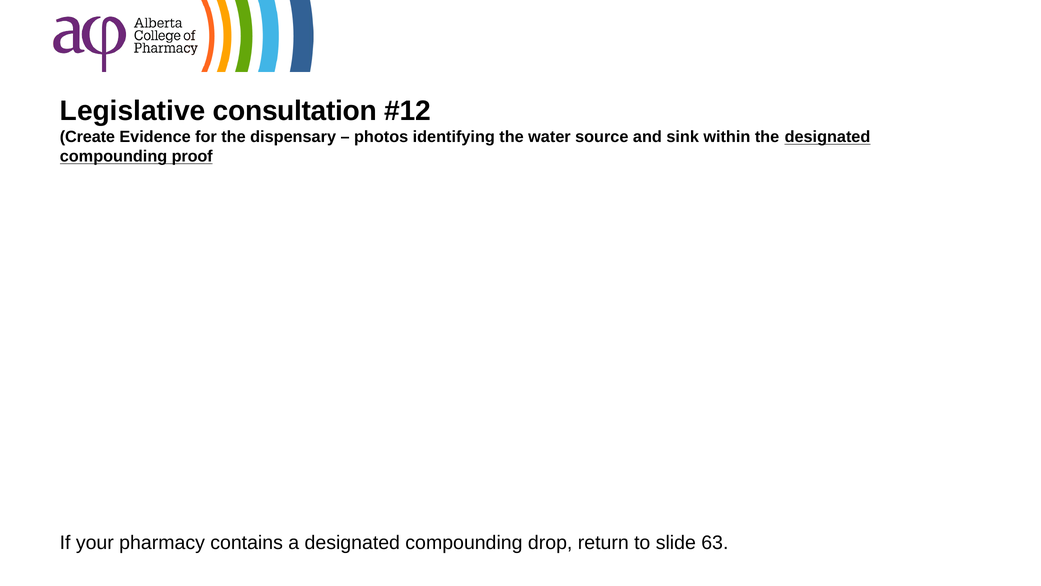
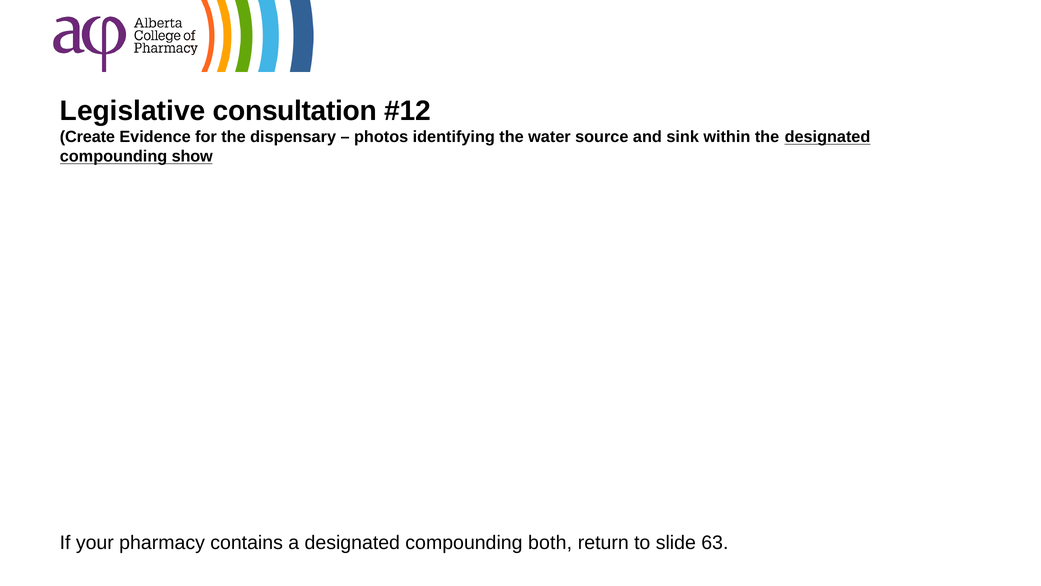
proof: proof -> show
drop: drop -> both
